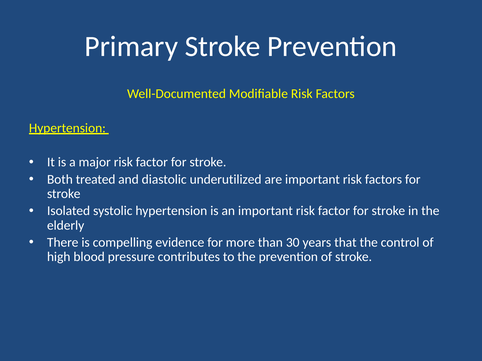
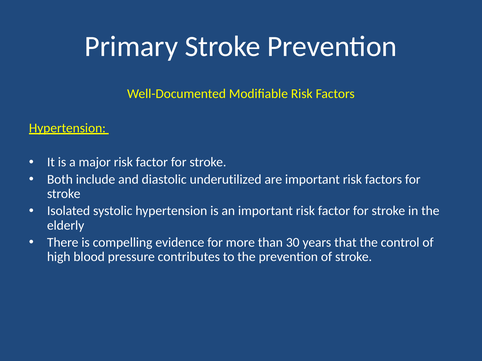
treated: treated -> include
